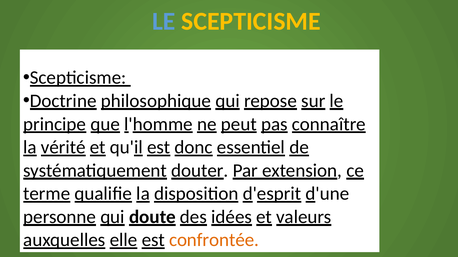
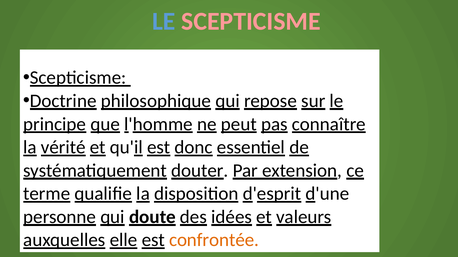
SCEPTICISME at (251, 21) colour: yellow -> pink
